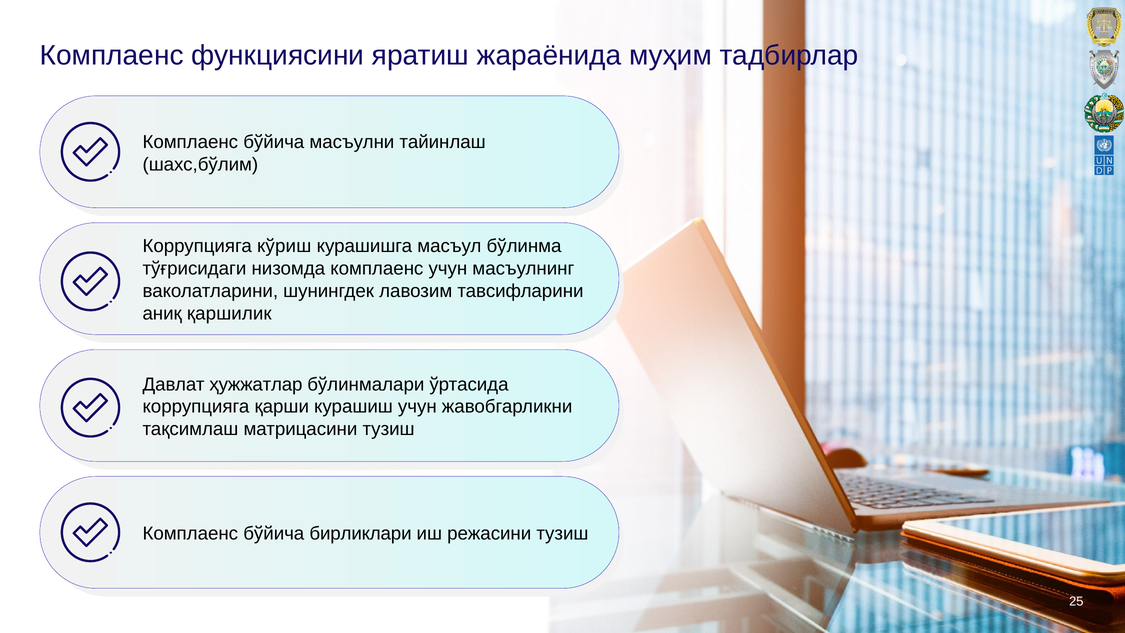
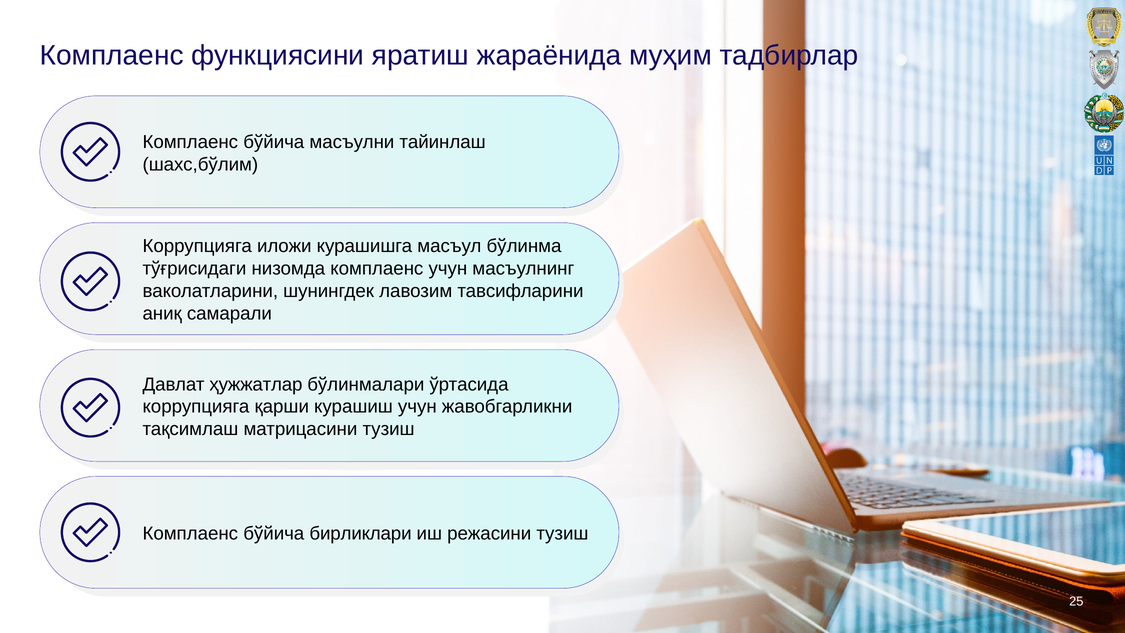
кўриш: кўриш -> иложи
қаршилик: қаршилик -> самарали
